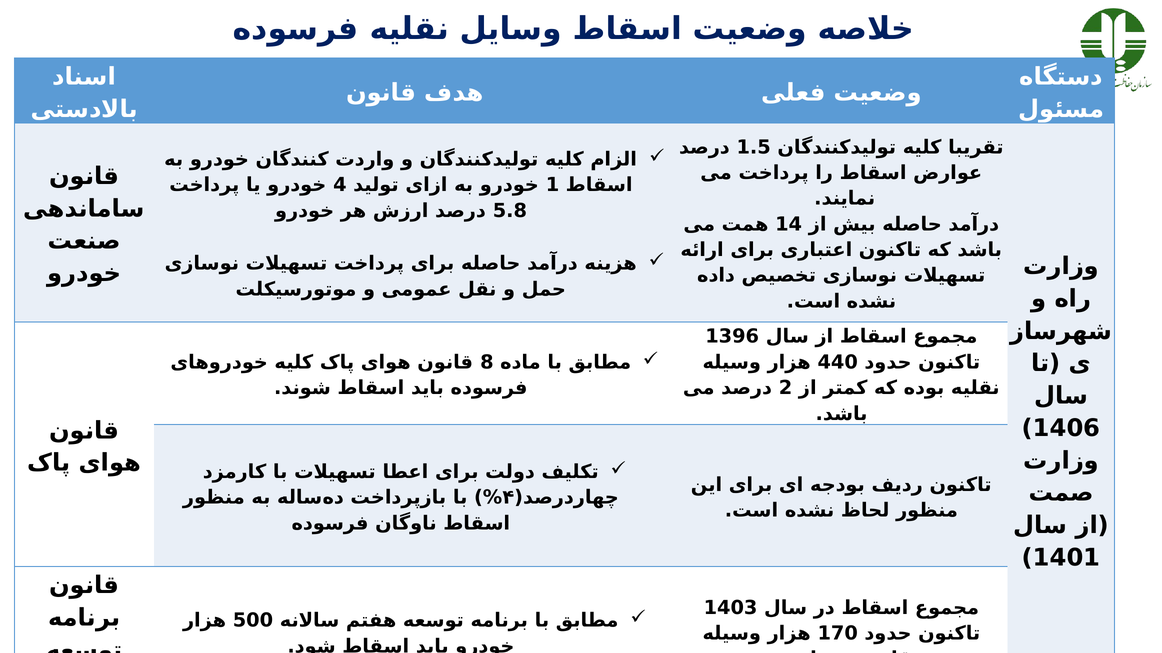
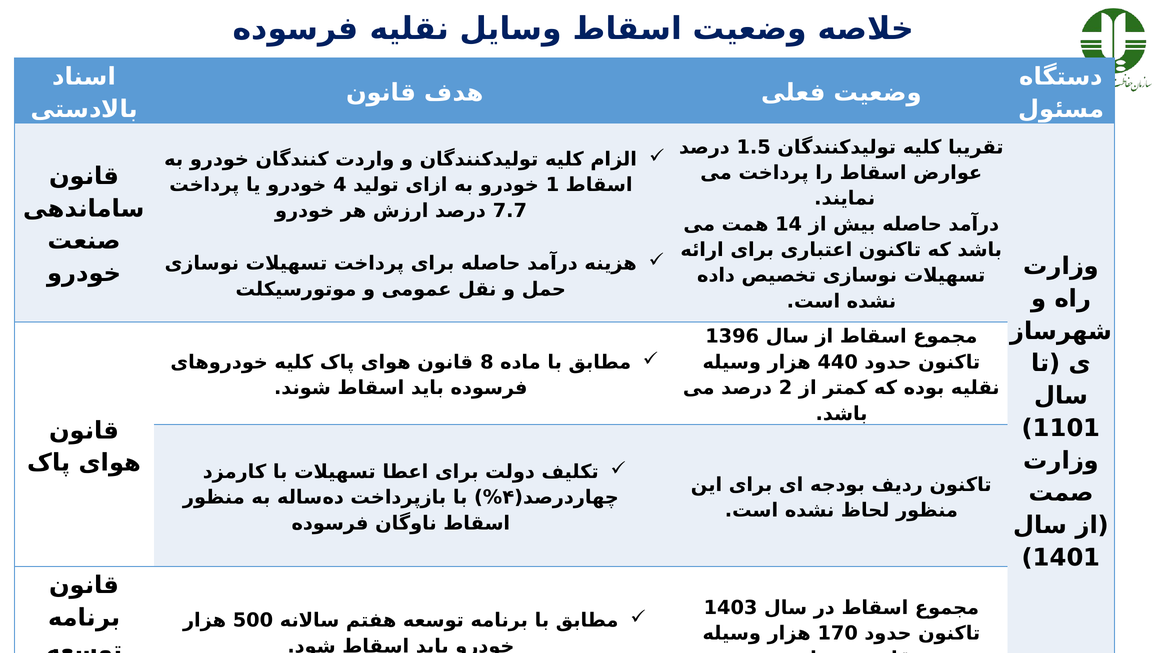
5.8: 5.8 -> 7.7
1406: 1406 -> 1101
